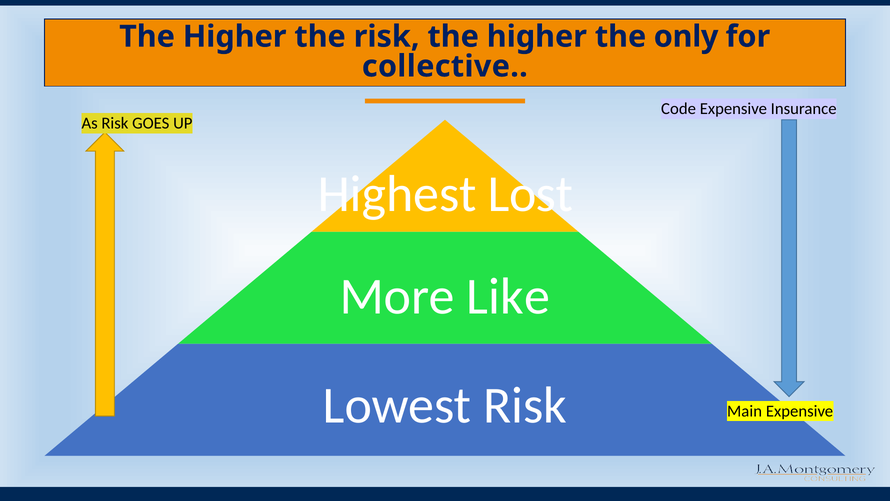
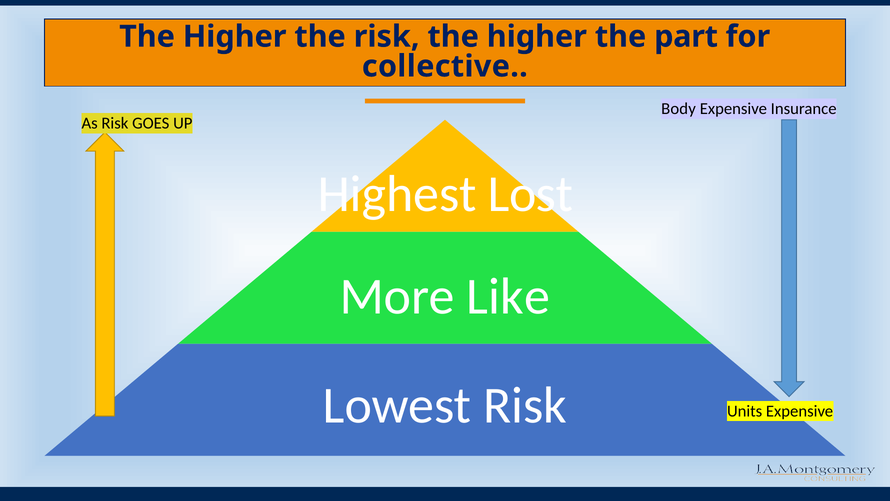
only: only -> part
Code: Code -> Body
Main: Main -> Units
